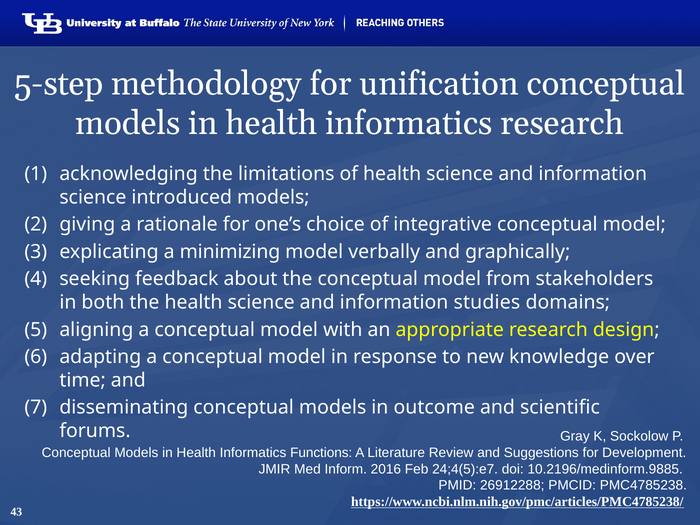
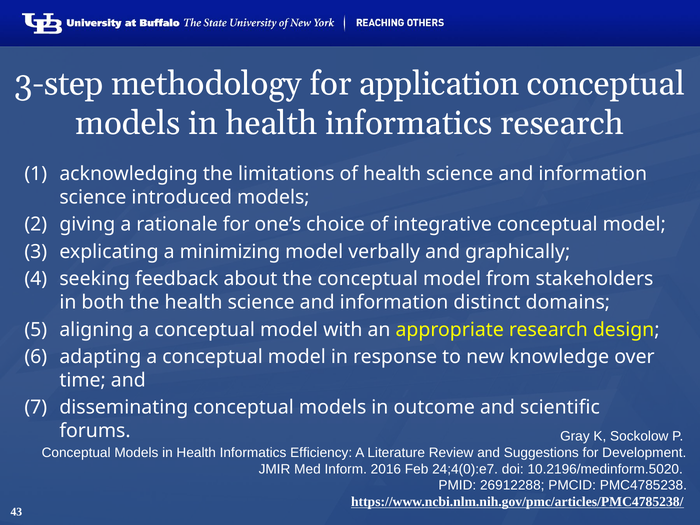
5-step: 5-step -> 3-step
unification: unification -> application
studies: studies -> distinct
Functions: Functions -> Efficiency
24;4(5):e7: 24;4(5):e7 -> 24;4(0):e7
10.2196/medinform.9885: 10.2196/medinform.9885 -> 10.2196/medinform.5020
